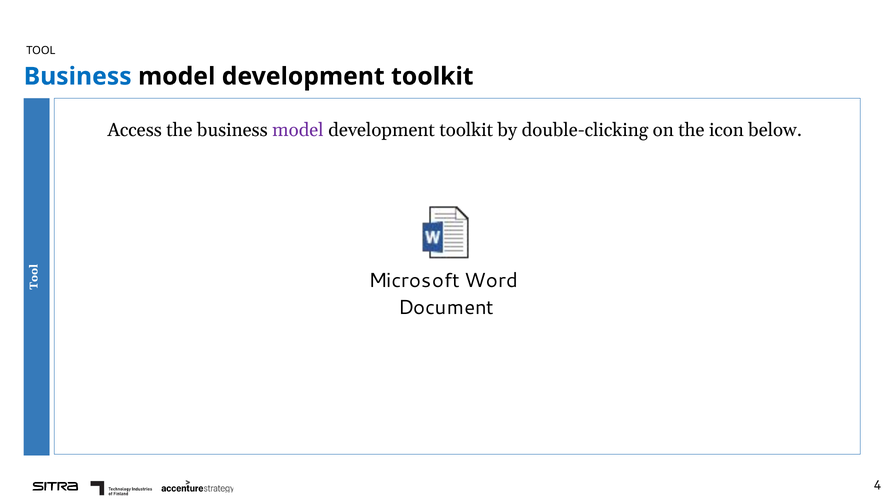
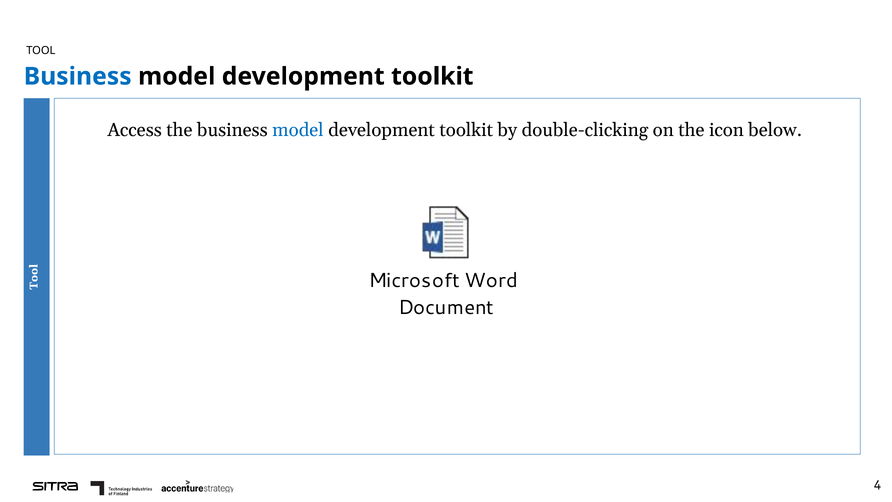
model at (298, 130) colour: purple -> blue
